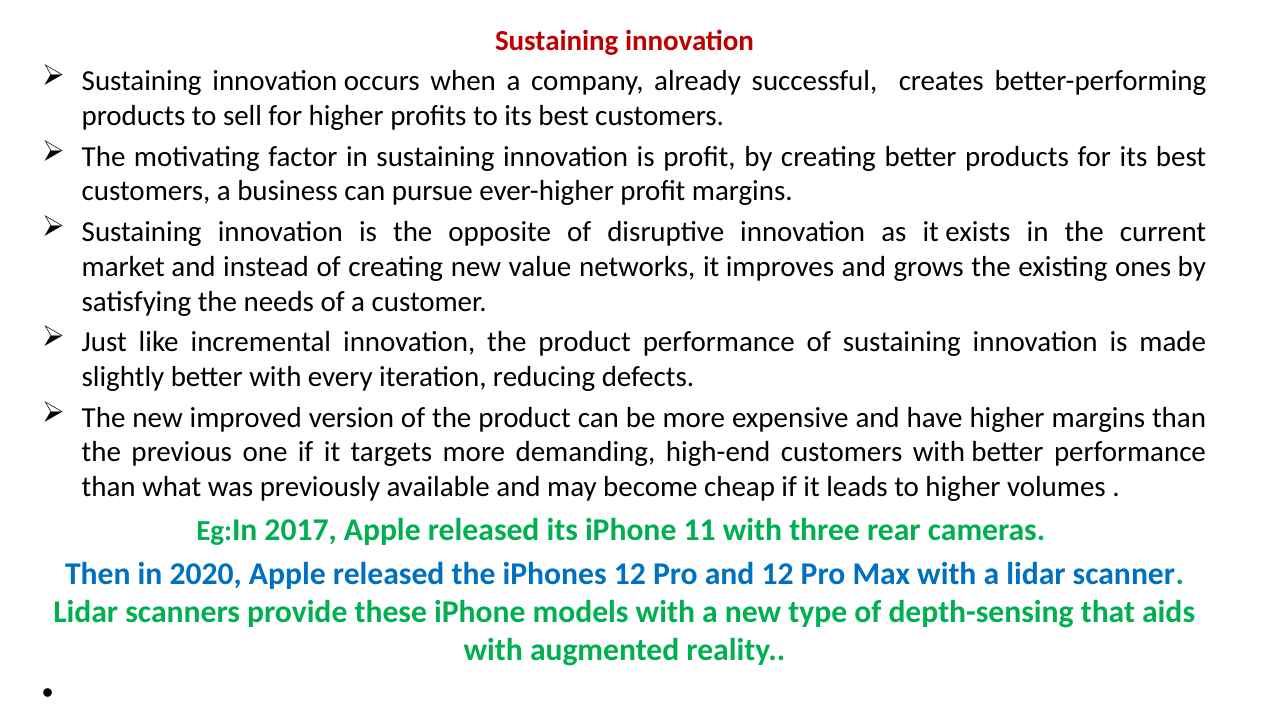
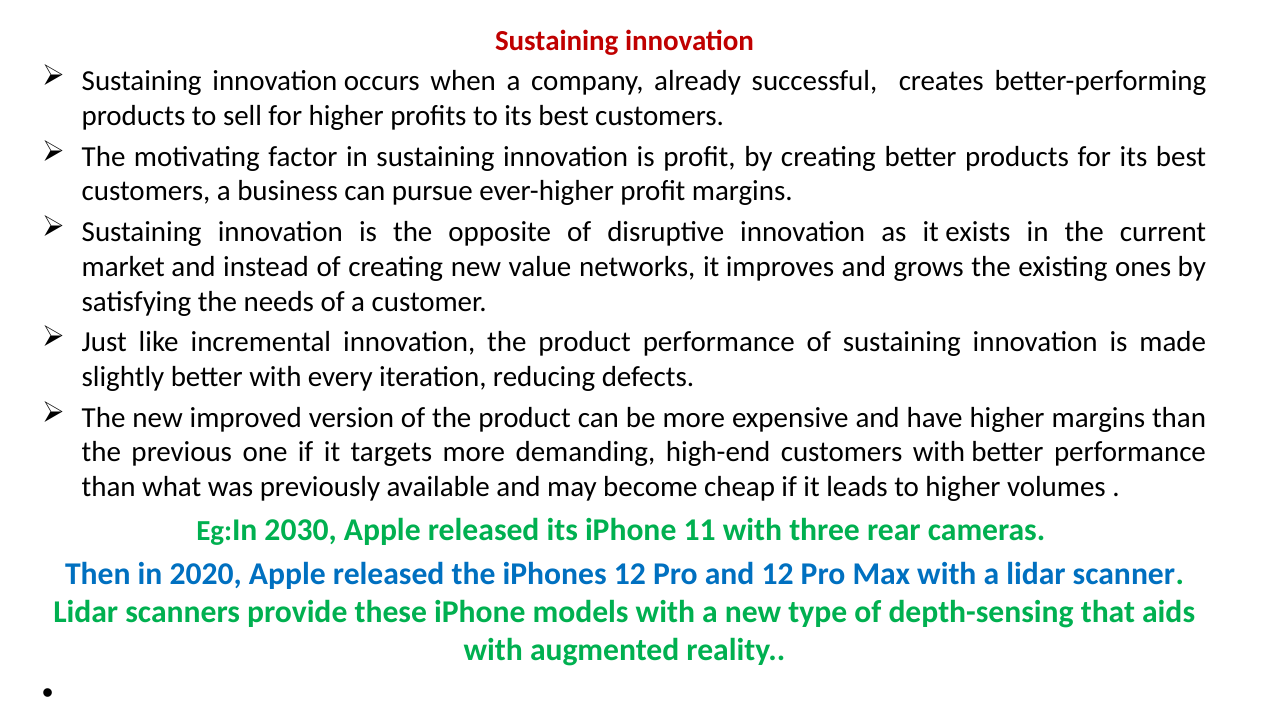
2017: 2017 -> 2030
